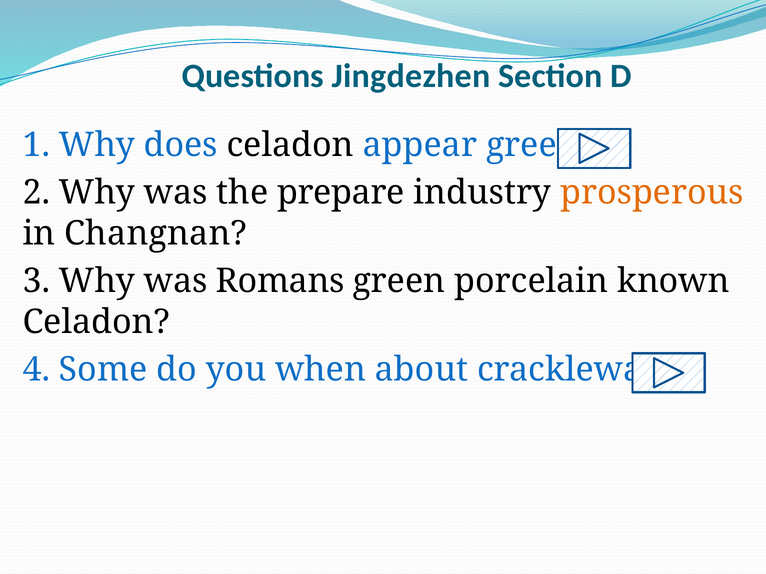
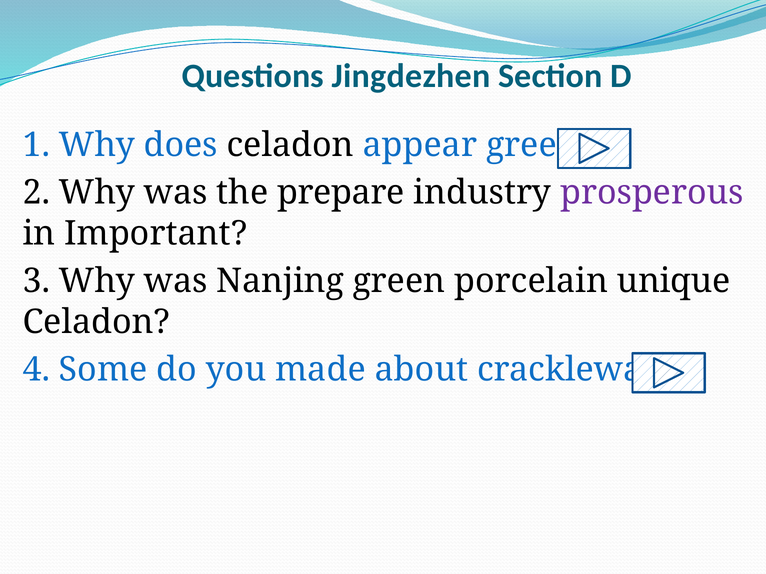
prosperous colour: orange -> purple
Changnan: Changnan -> Important
Romans: Romans -> Nanjing
known: known -> unique
when: when -> made
